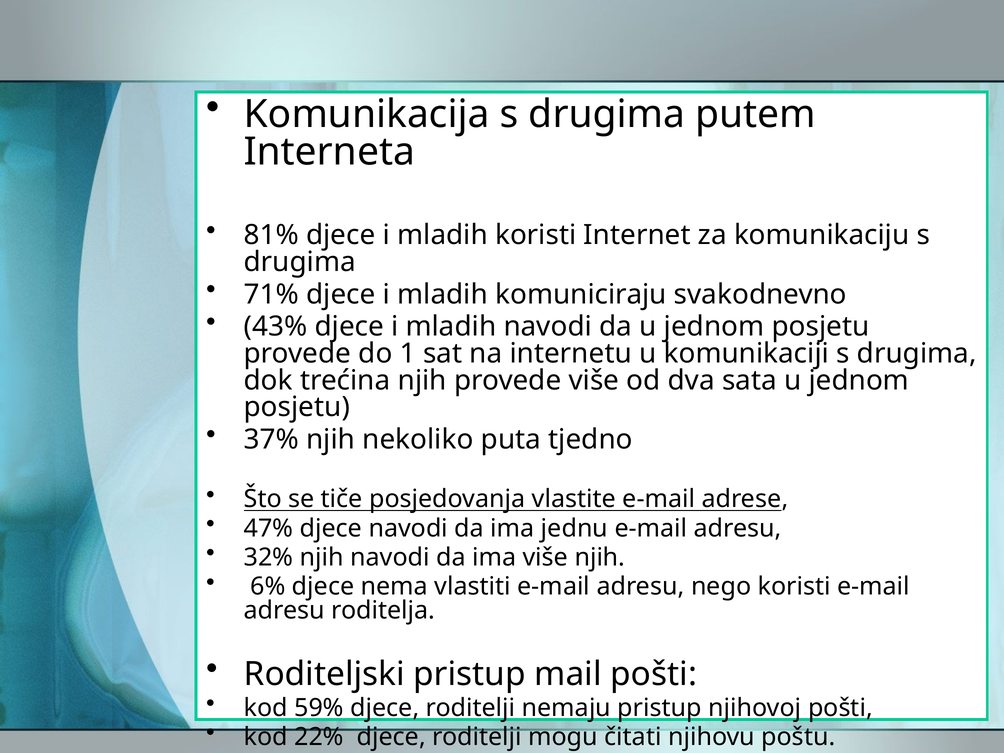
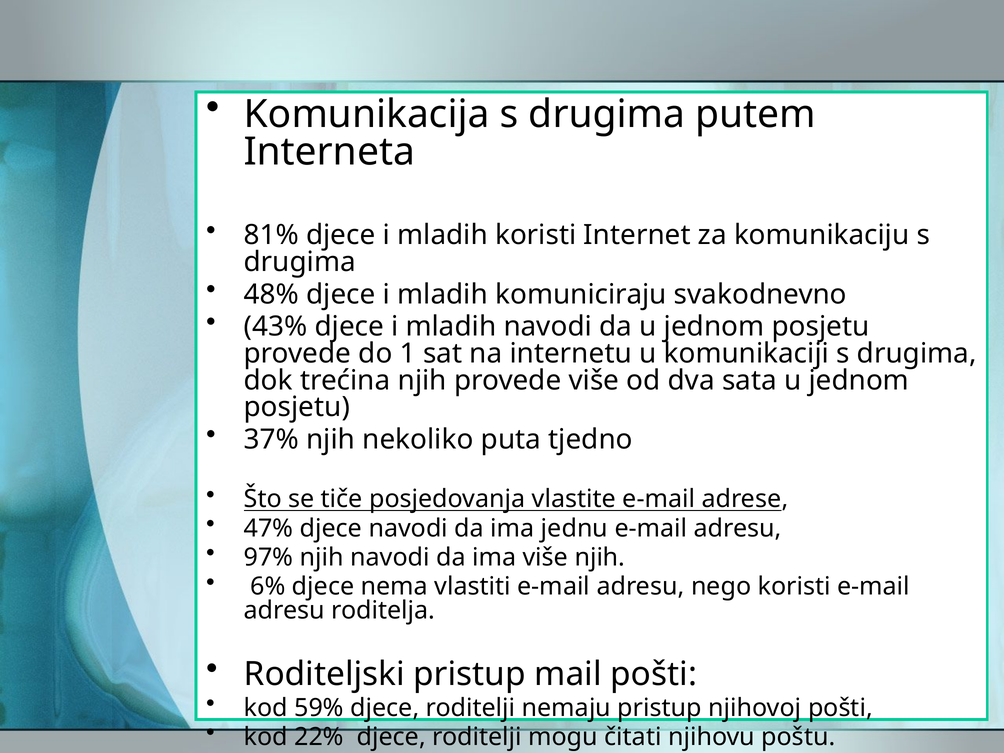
71%: 71% -> 48%
32%: 32% -> 97%
